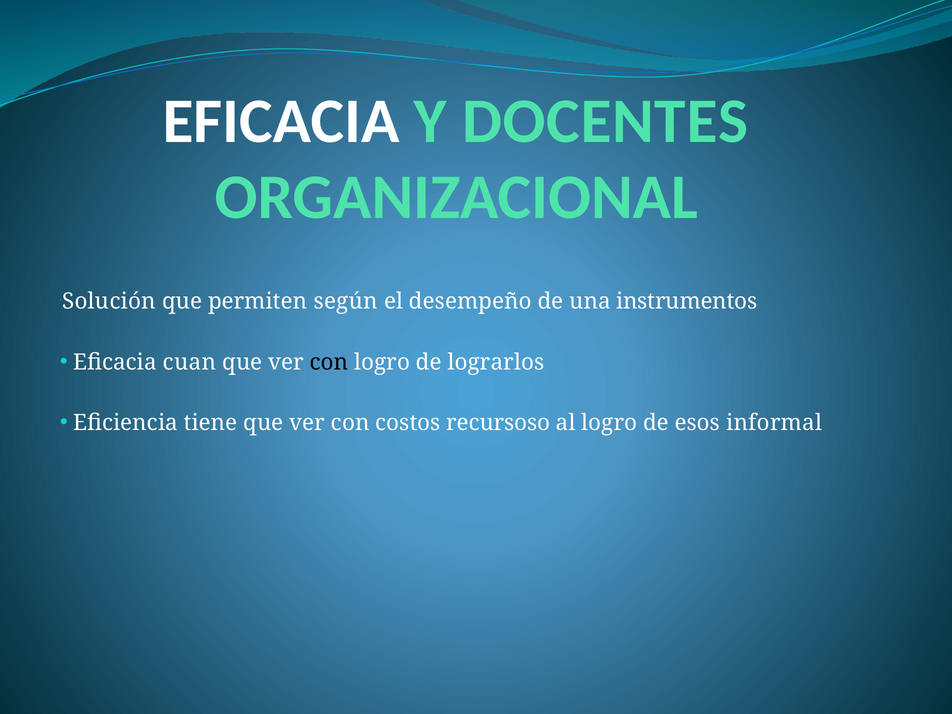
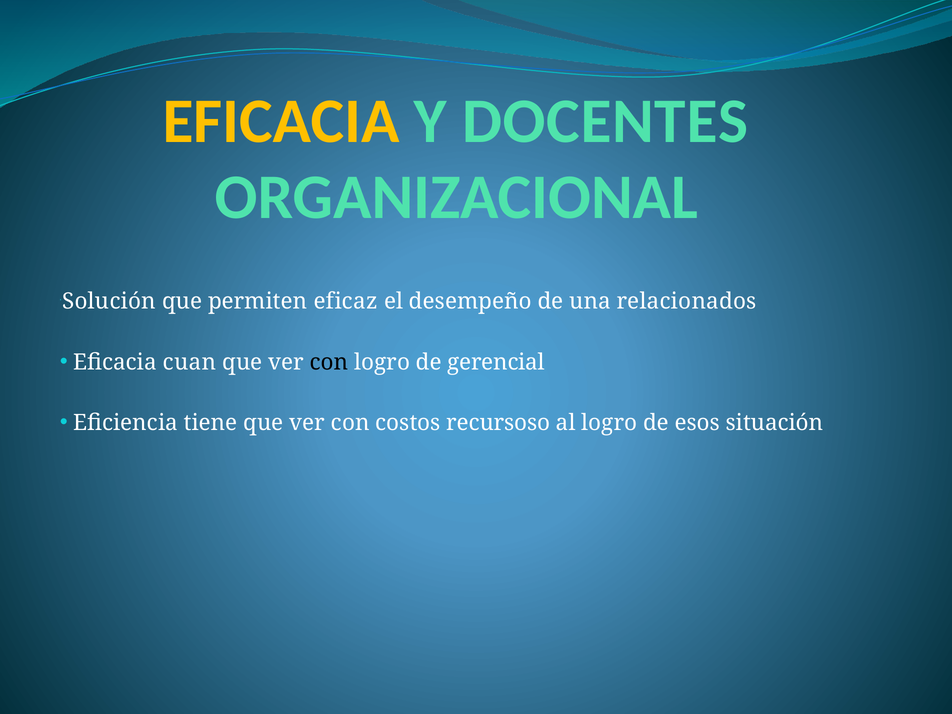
EFICACIA at (281, 121) colour: white -> yellow
según: según -> eficaz
instrumentos: instrumentos -> relacionados
lograrlos: lograrlos -> gerencial
informal: informal -> situación
